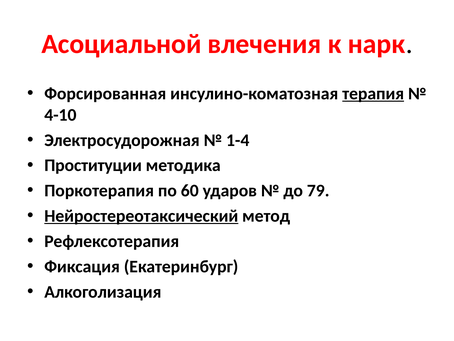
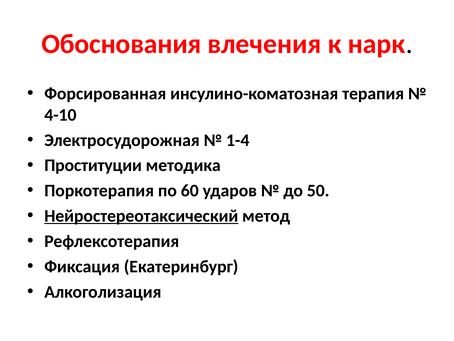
Асоциальной: Асоциальной -> Обоснования
терапия underline: present -> none
79: 79 -> 50
